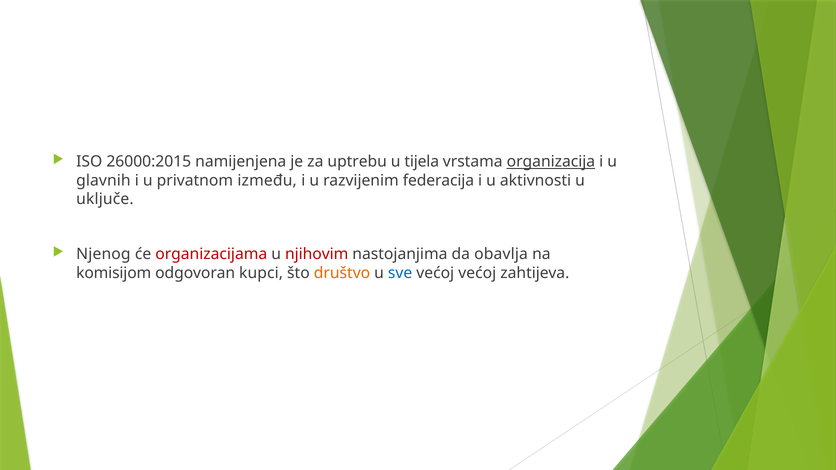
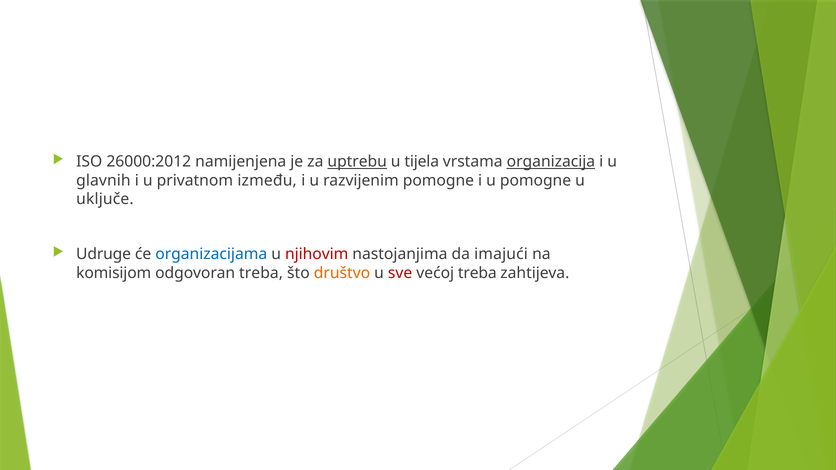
26000:2015: 26000:2015 -> 26000:2012
uptrebu underline: none -> present
razvijenim federacija: federacija -> pomogne
u aktivnosti: aktivnosti -> pomogne
Njenog: Njenog -> Udruge
organizacijama colour: red -> blue
obavlja: obavlja -> imajući
odgovoran kupci: kupci -> treba
sve colour: blue -> red
većoj većoj: većoj -> treba
